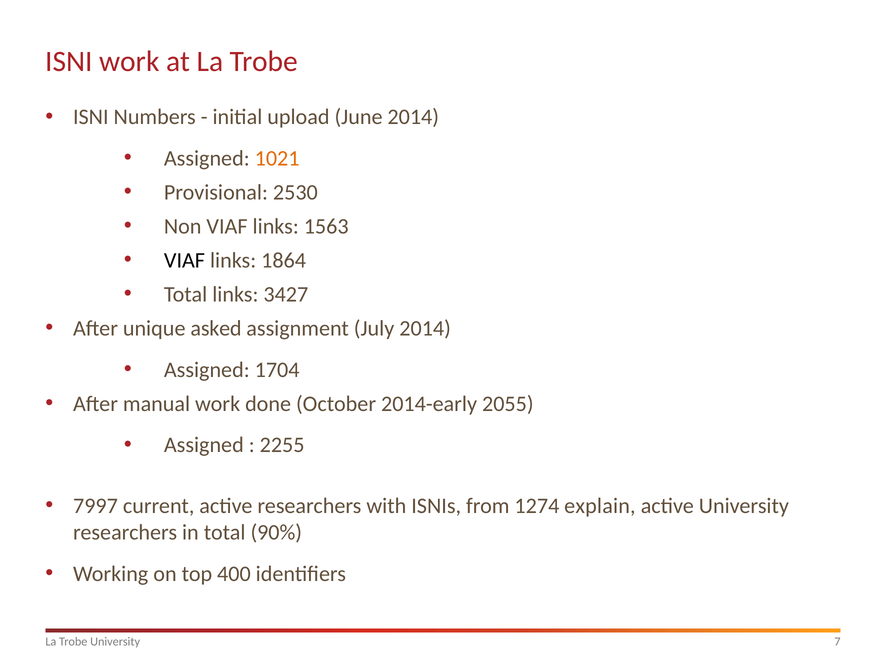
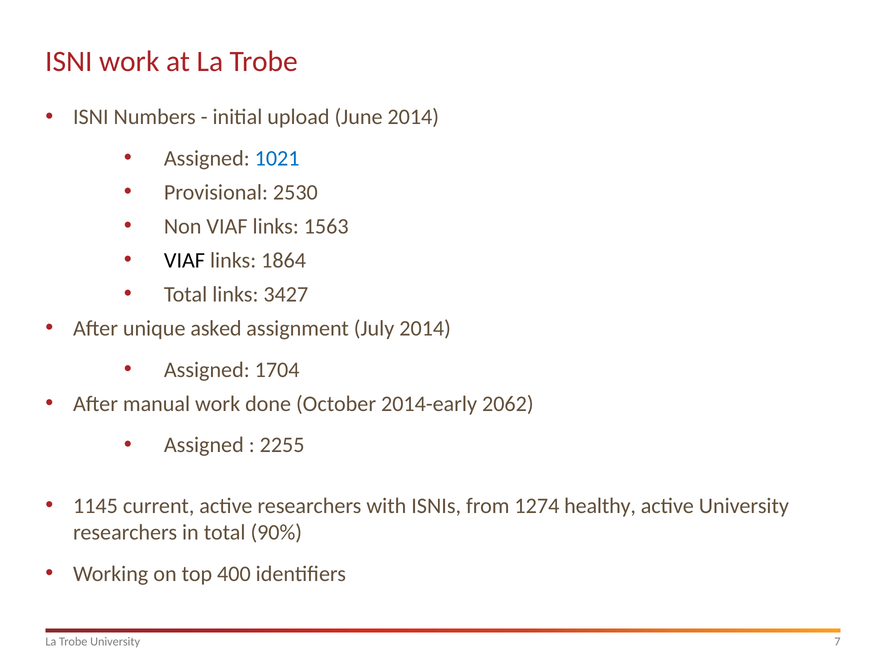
1021 colour: orange -> blue
2055: 2055 -> 2062
7997: 7997 -> 1145
explain: explain -> healthy
